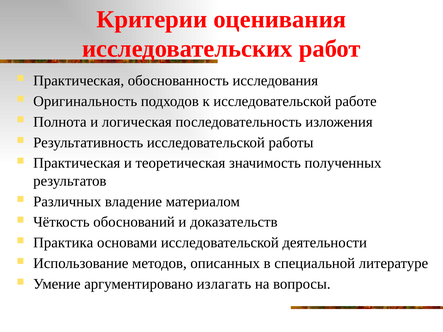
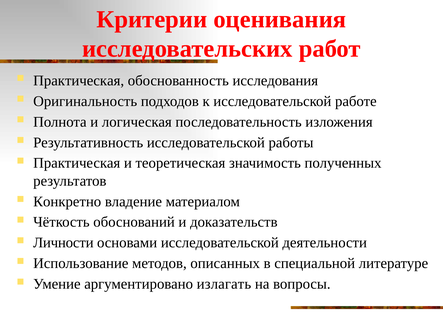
Различных: Различных -> Конкретно
Практика: Практика -> Личности
